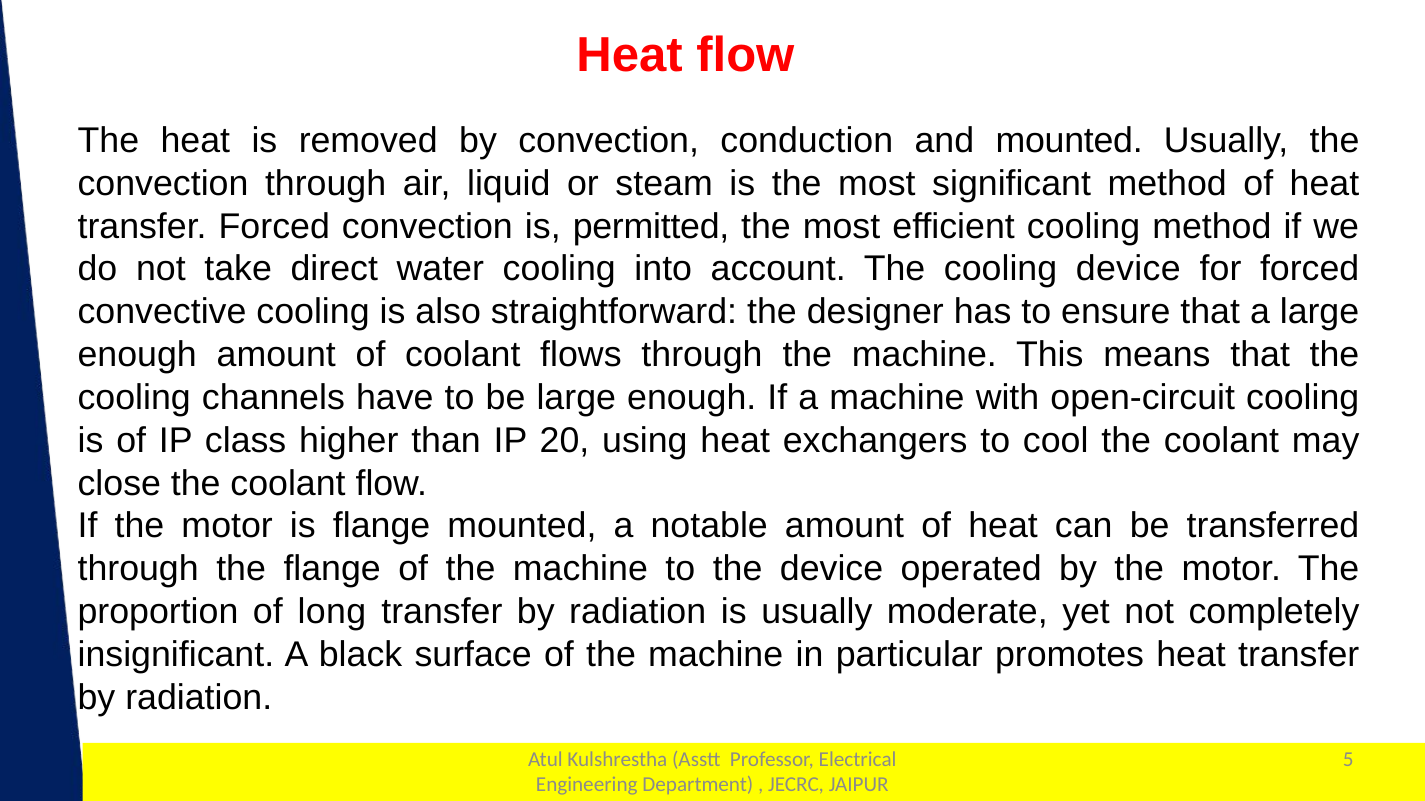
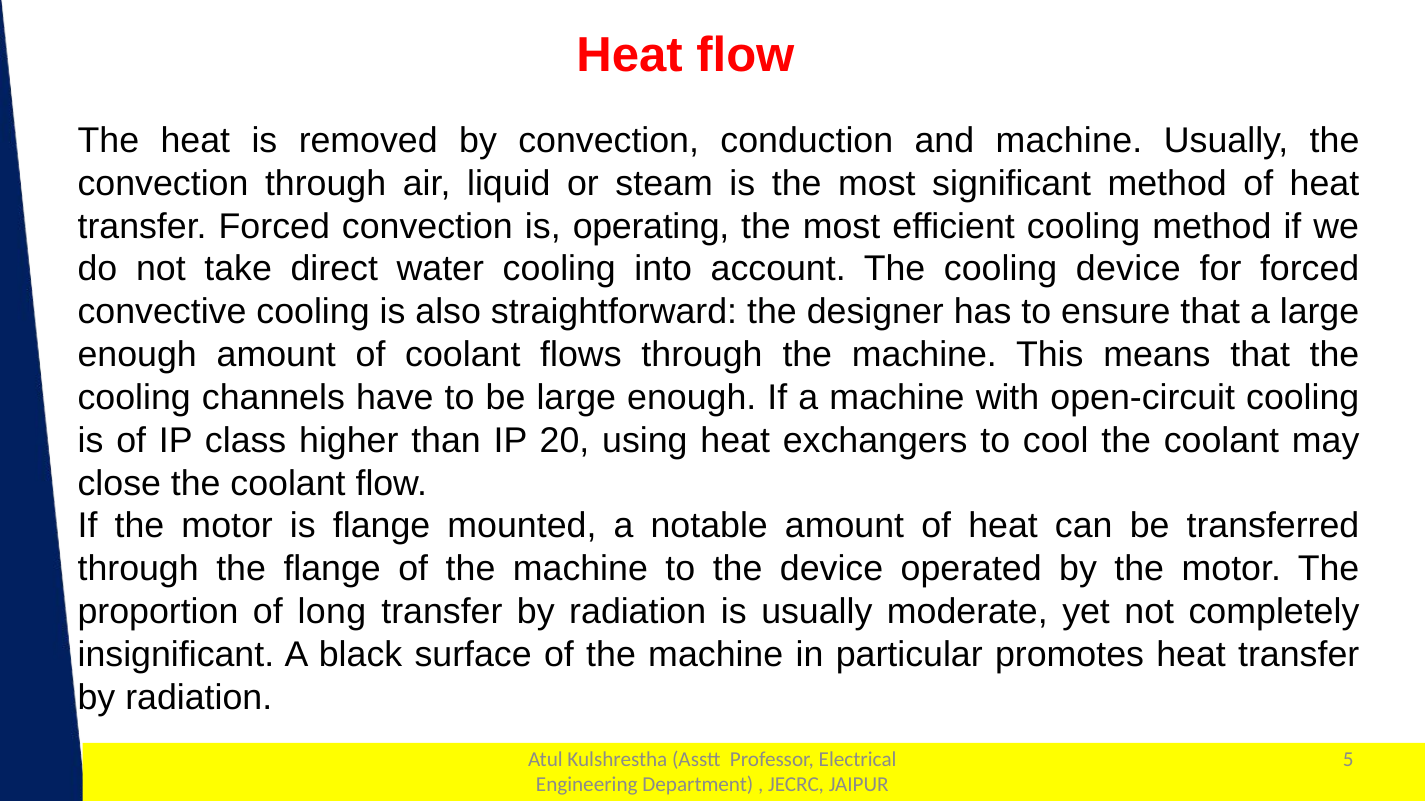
and mounted: mounted -> machine
permitted: permitted -> operating
